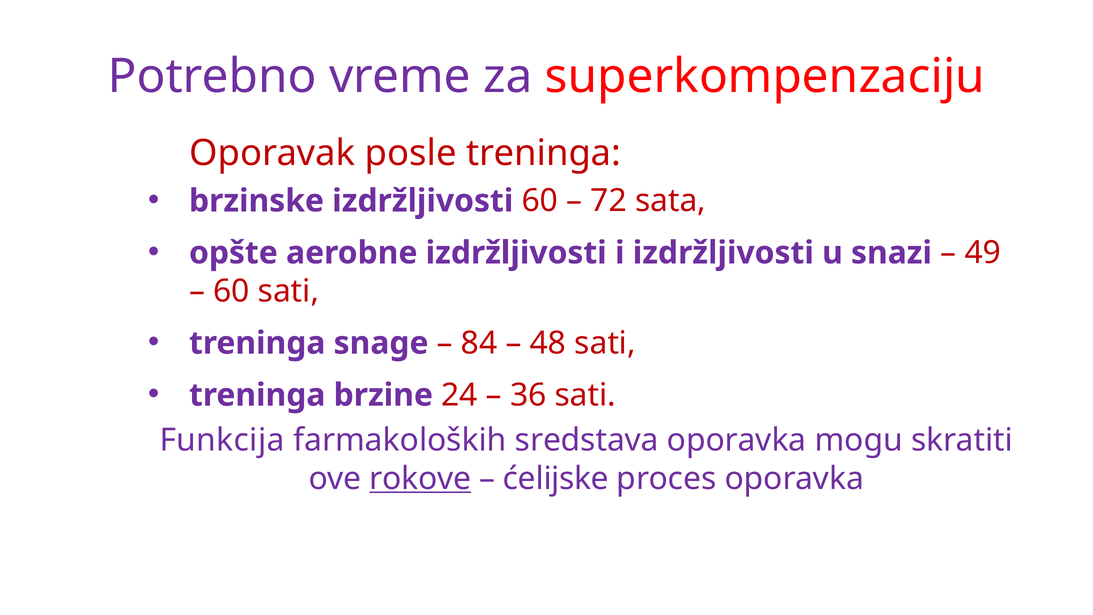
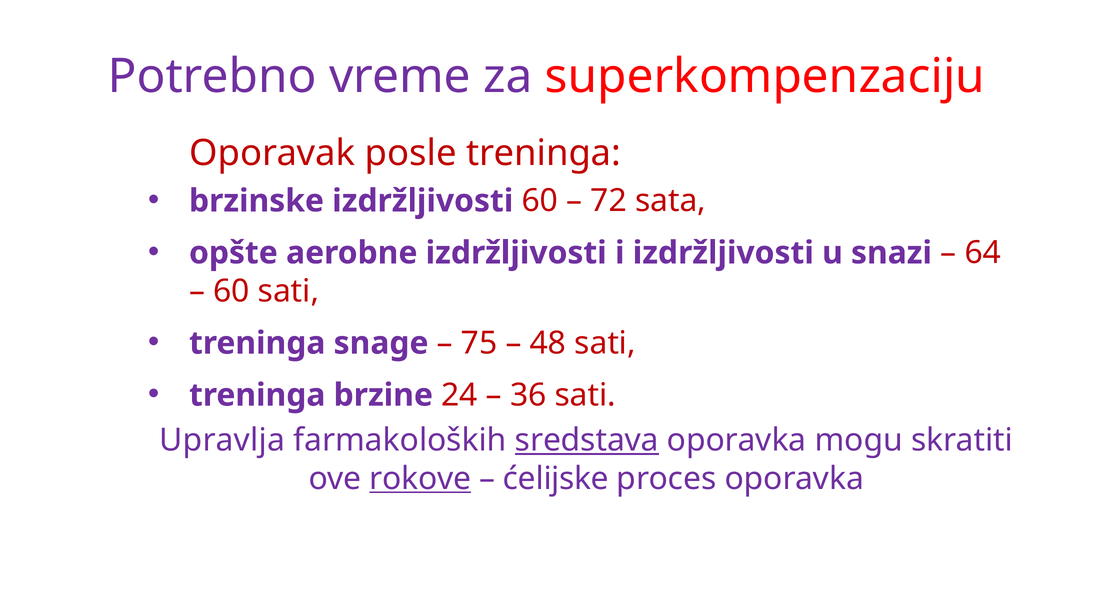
49: 49 -> 64
84: 84 -> 75
Funkcija: Funkcija -> Upravlja
sredstava underline: none -> present
